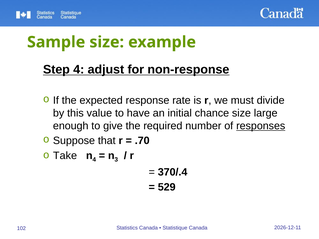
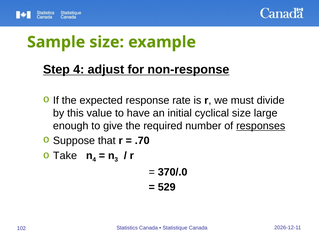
chance: chance -> cyclical
370/.4: 370/.4 -> 370/.0
